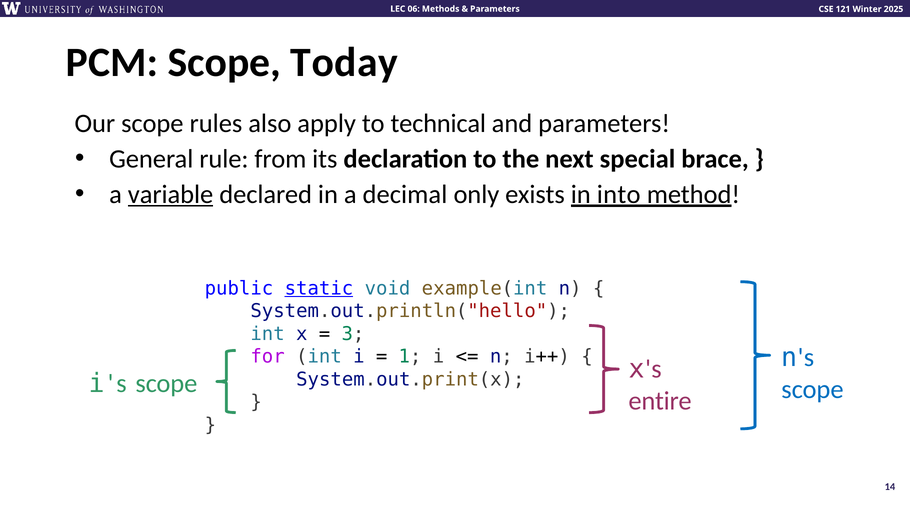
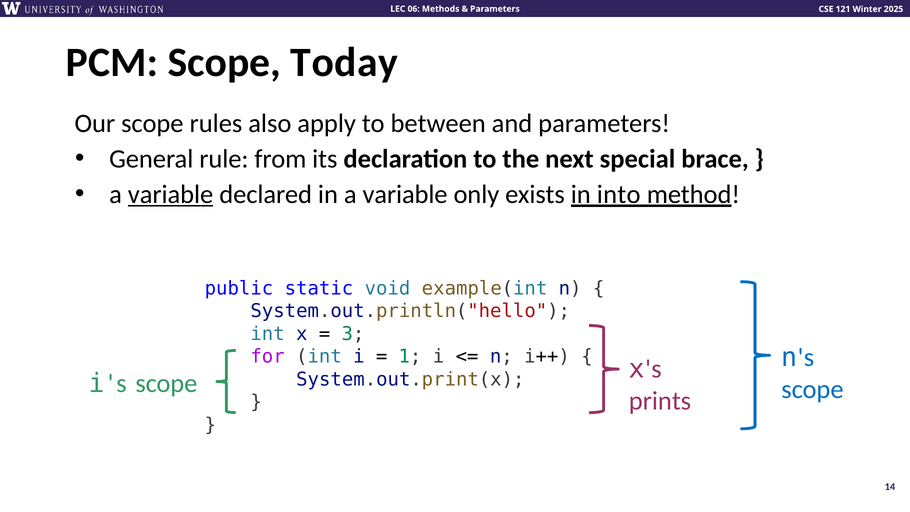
technical: technical -> between
in a decimal: decimal -> variable
static underline: present -> none
entire: entire -> prints
